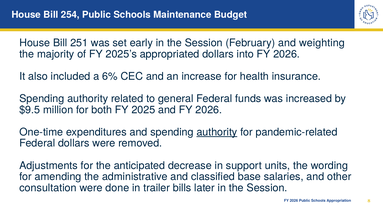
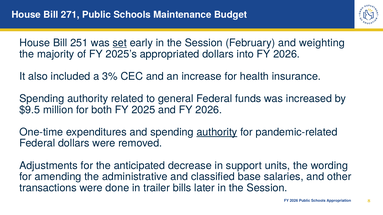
254: 254 -> 271
set underline: none -> present
6%: 6% -> 3%
consultation: consultation -> transactions
